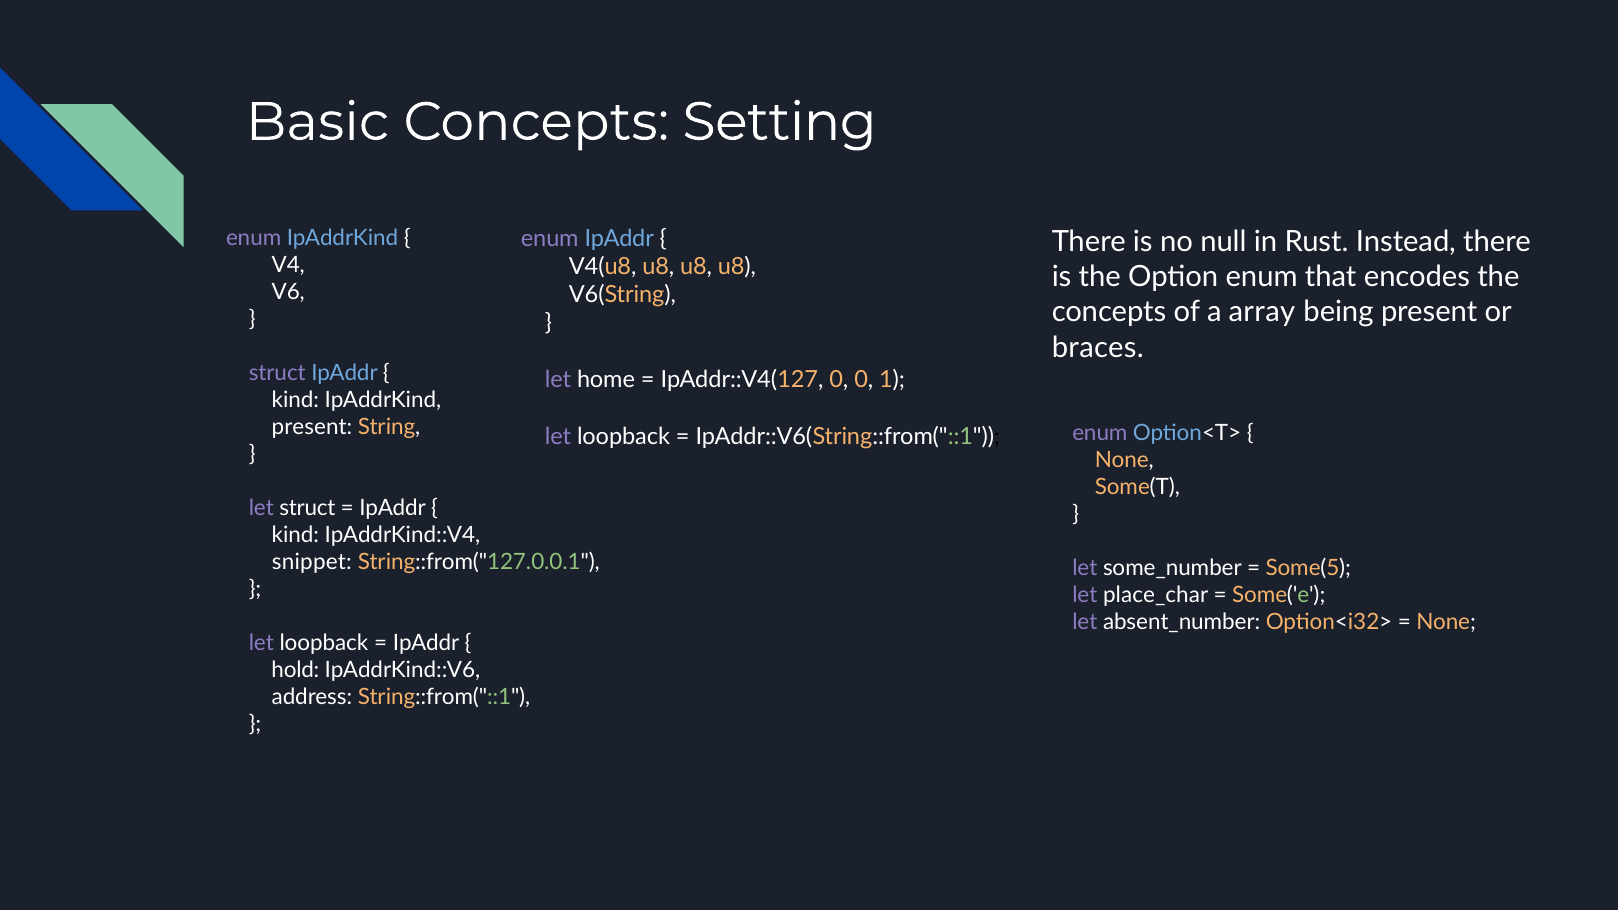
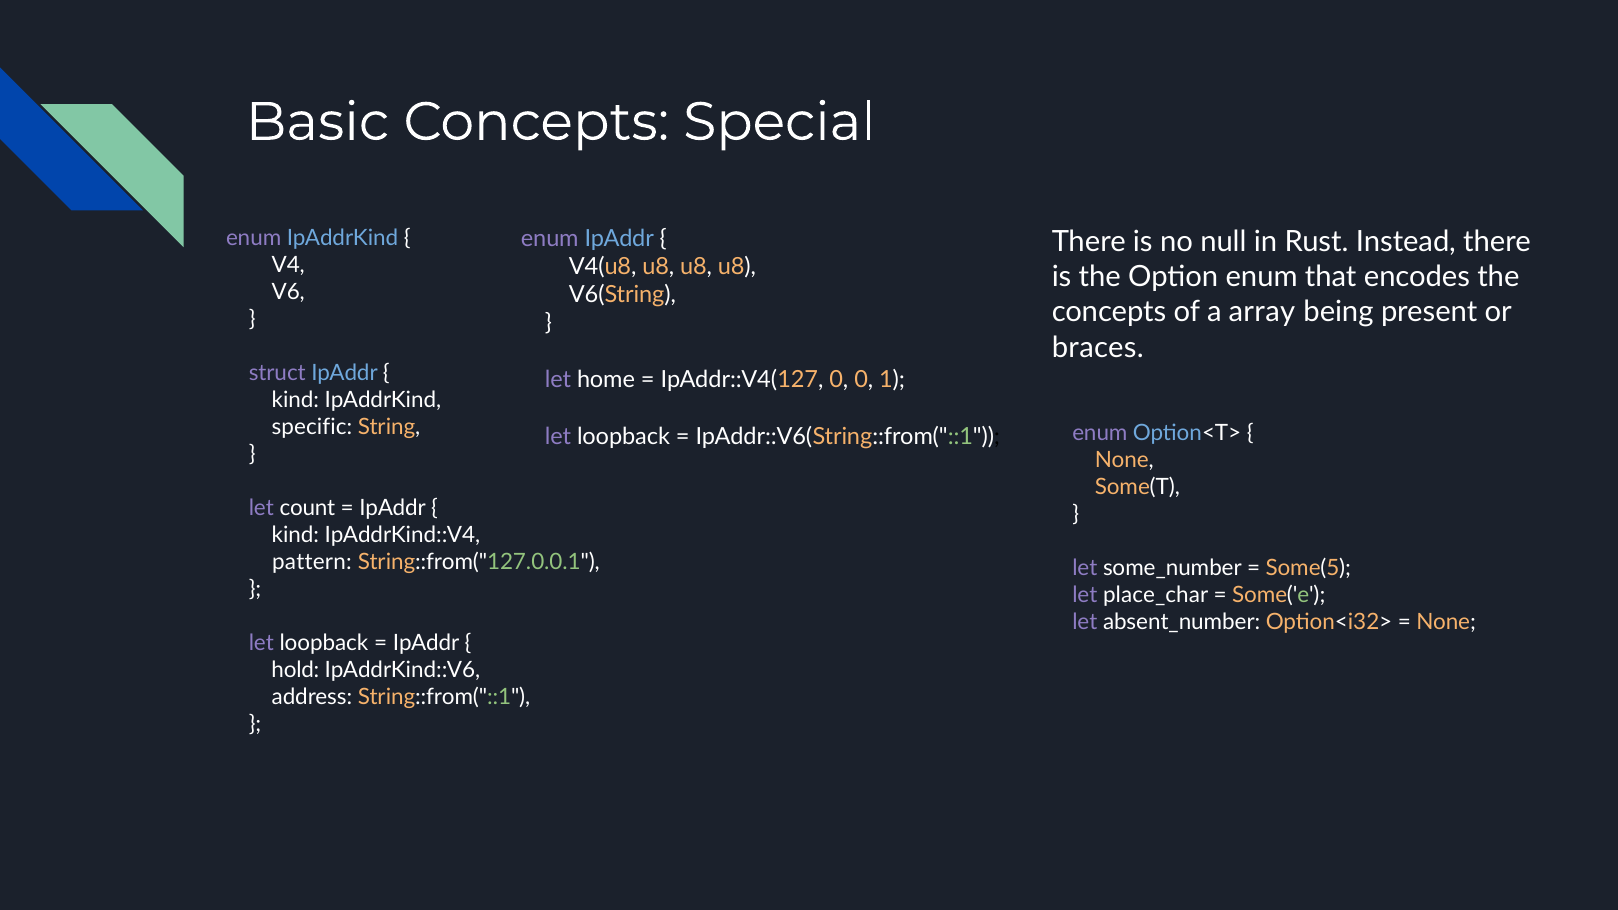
Setting: Setting -> Special
present at (312, 427): present -> specific
let struct: struct -> count
snippet: snippet -> pattern
